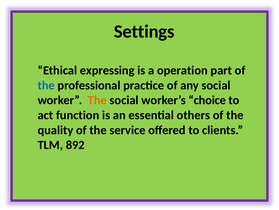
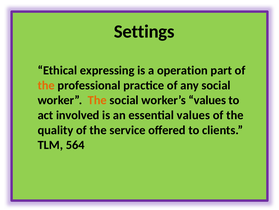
the at (46, 85) colour: blue -> orange
worker’s choice: choice -> values
function: function -> involved
essential others: others -> values
892: 892 -> 564
